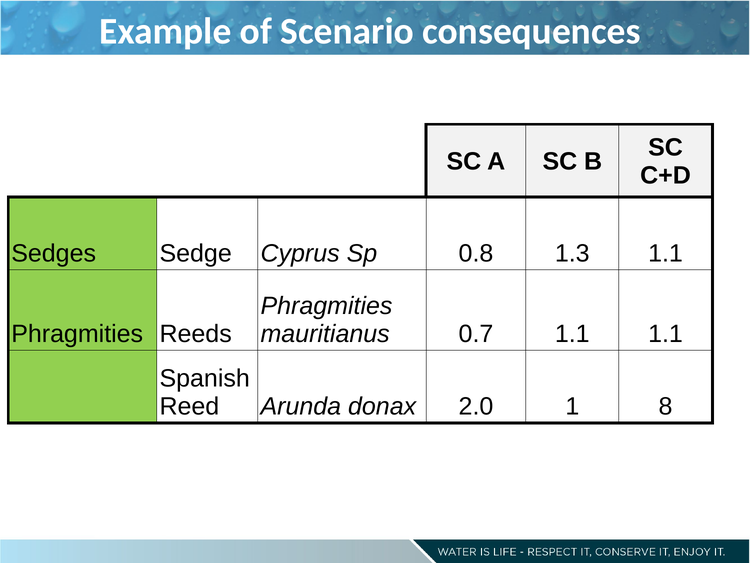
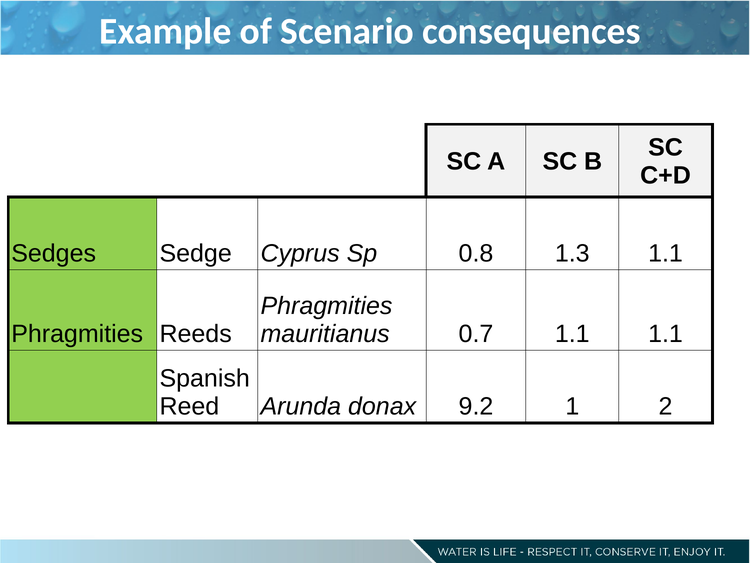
2.0: 2.0 -> 9.2
8: 8 -> 2
